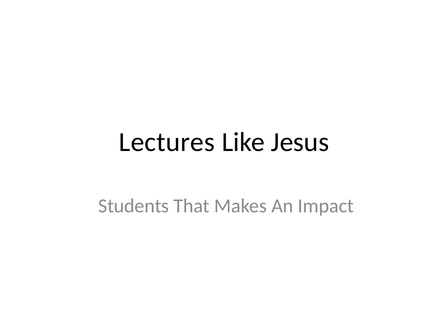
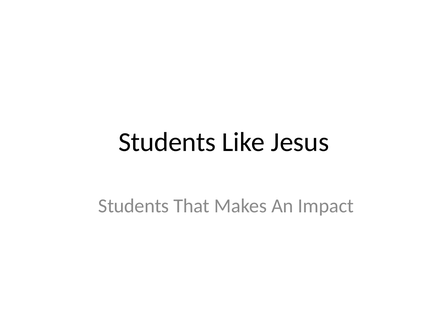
Lectures at (167, 142): Lectures -> Students
